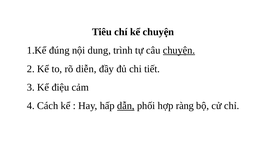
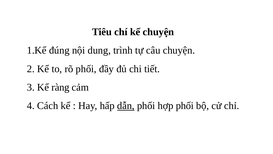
chuyện at (179, 50) underline: present -> none
rõ diễn: diễn -> phối
điệu: điệu -> ràng
hợp ràng: ràng -> phối
